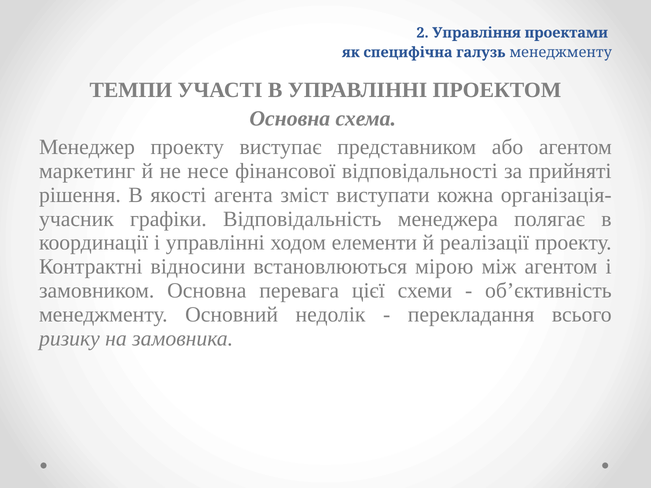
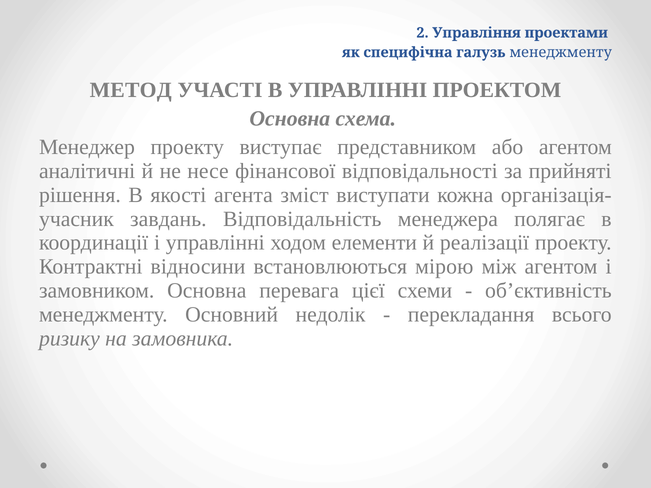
ТЕМПИ: ТЕМПИ -> МЕТОД
маркетинг: маркетинг -> аналітичні
графіки: графіки -> завдань
